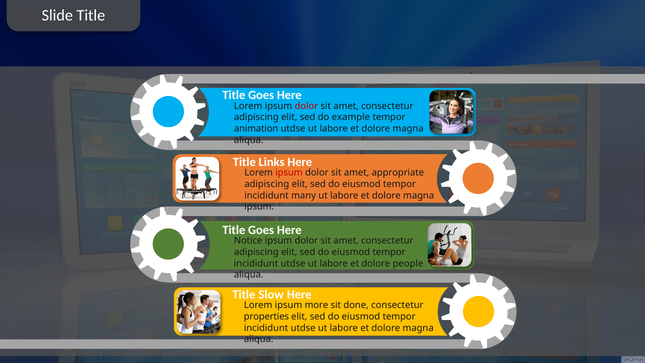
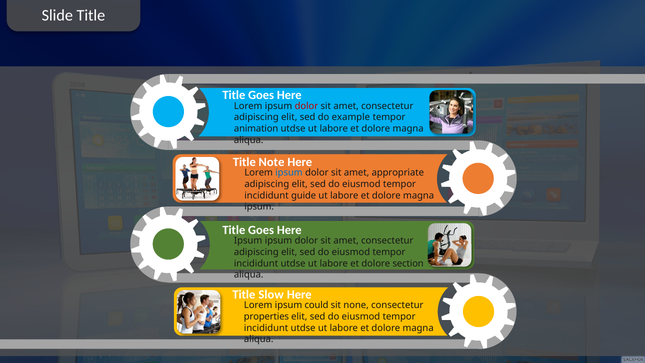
Links: Links -> Note
ipsum at (289, 173) colour: red -> blue
many: many -> guide
Notice at (248, 241): Notice -> Ipsum
people: people -> section
more: more -> could
done: done -> none
